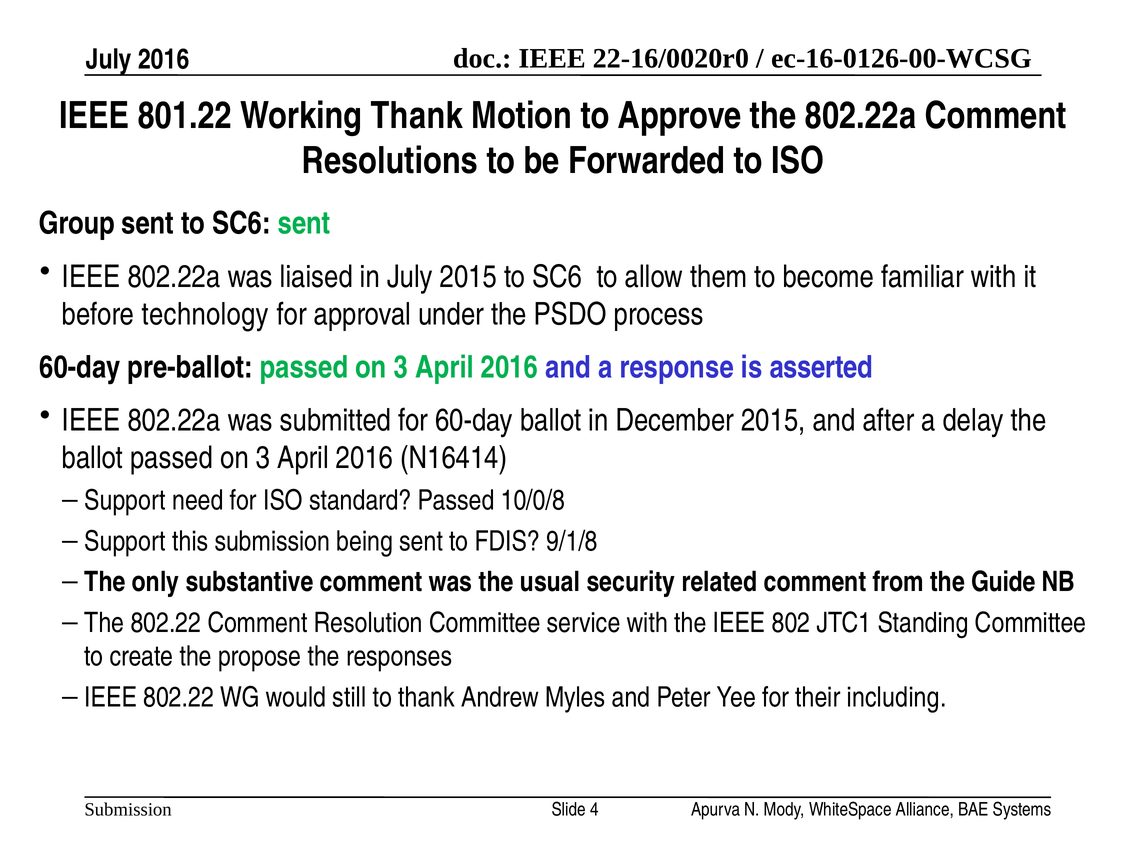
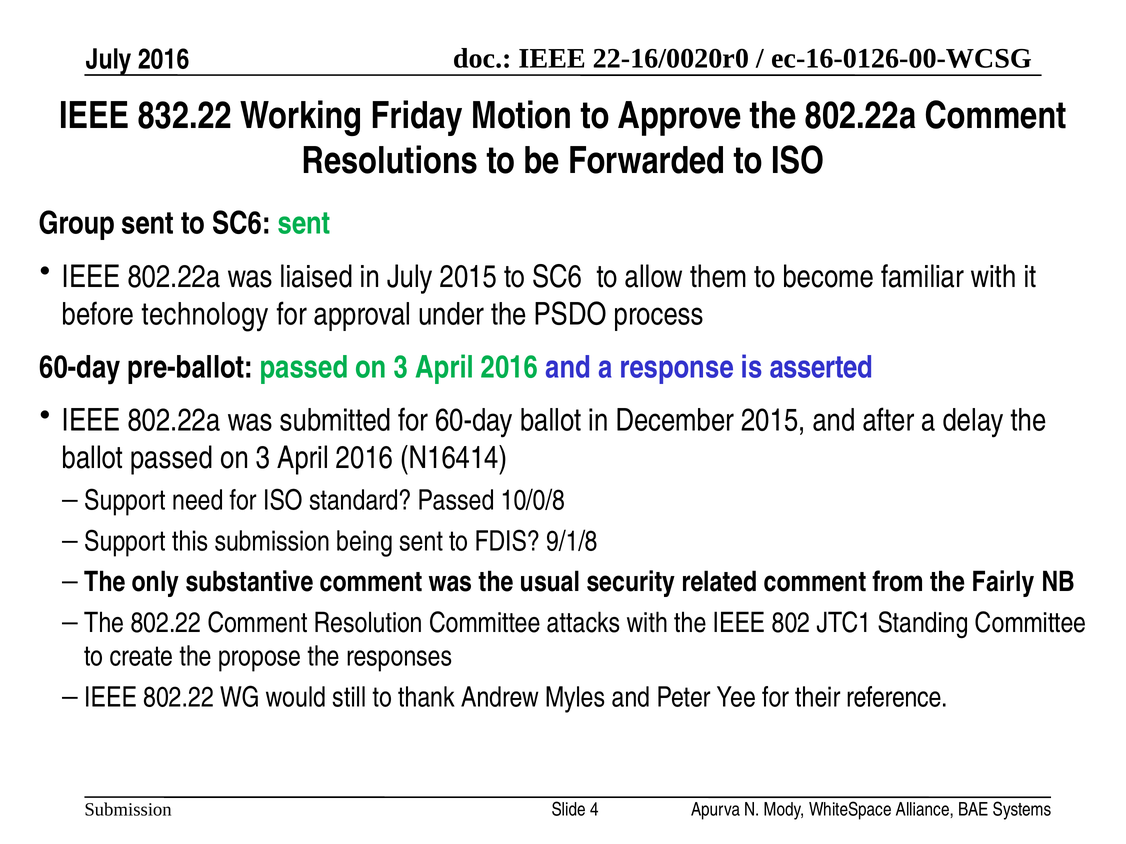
801.22: 801.22 -> 832.22
Working Thank: Thank -> Friday
Guide: Guide -> Fairly
service: service -> attacks
including: including -> reference
